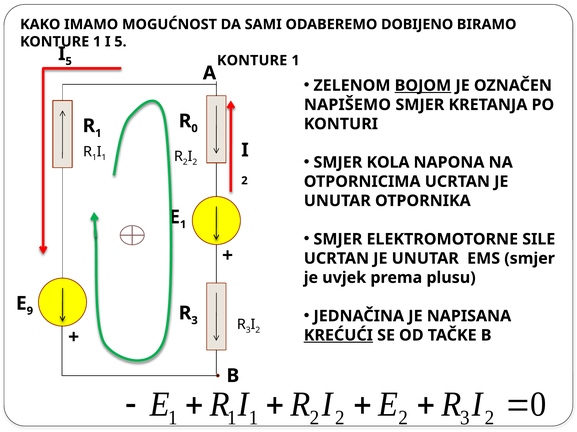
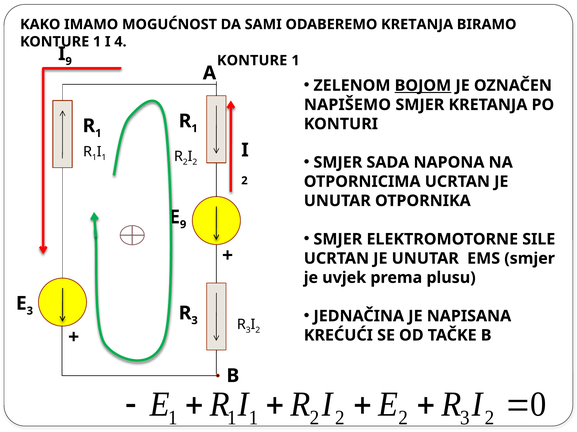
ODABEREMO DOBIJENO: DOBIJENO -> KRETANJA
1 I 5: 5 -> 4
5 at (69, 61): 5 -> 9
0 at (195, 129): 0 -> 1
KOLA: KOLA -> SADA
1 at (183, 225): 1 -> 9
9 at (30, 311): 9 -> 3
KREĆUĆI underline: present -> none
